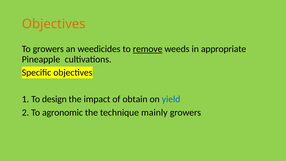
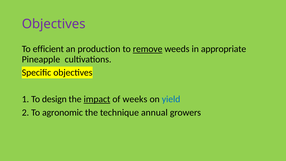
Objectives at (54, 24) colour: orange -> purple
To growers: growers -> efficient
weedicides: weedicides -> production
impact underline: none -> present
obtain: obtain -> weeks
mainly: mainly -> annual
